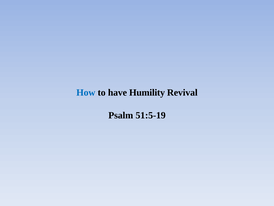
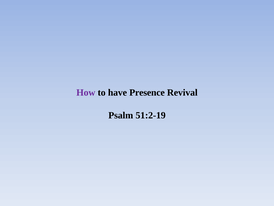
How colour: blue -> purple
Humility: Humility -> Presence
51:5-19: 51:5-19 -> 51:2-19
